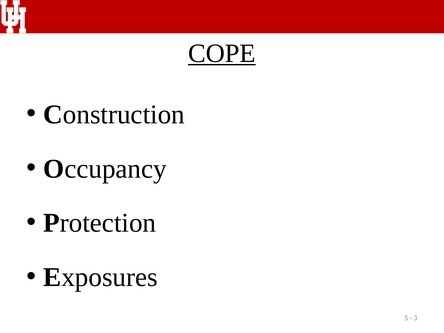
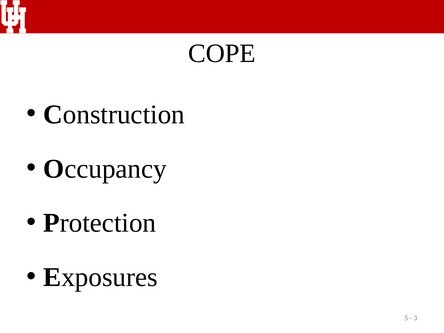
COPE underline: present -> none
